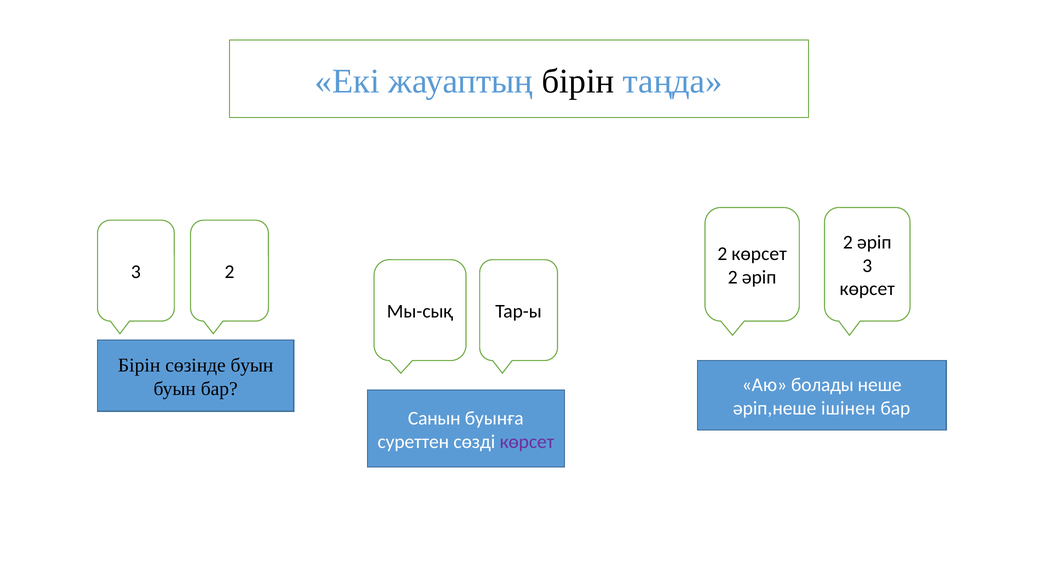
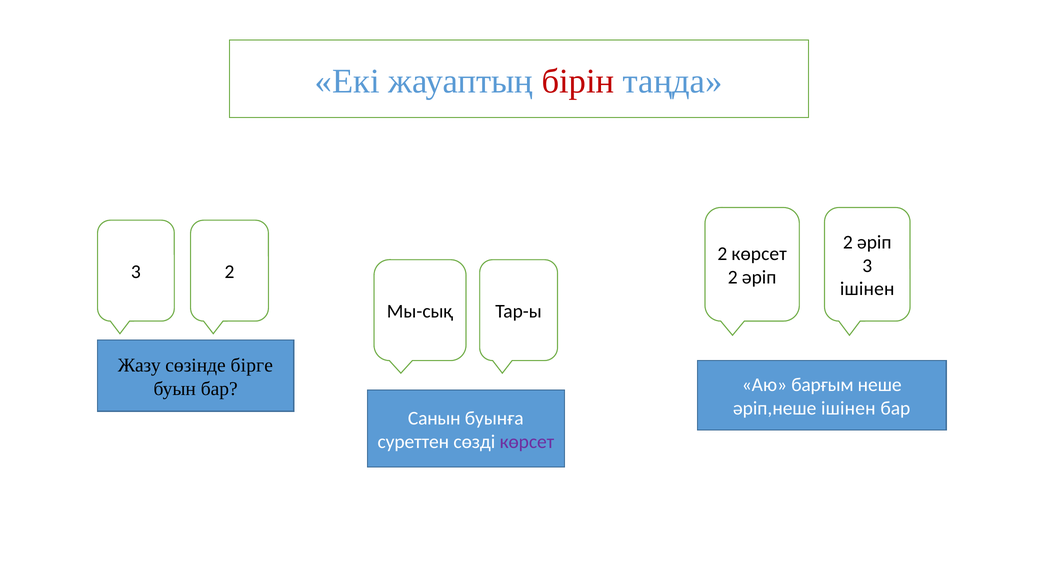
бірін at (578, 81) colour: black -> red
көрсет at (867, 289): көрсет -> ішінен
Бірін at (139, 365): Бірін -> Жазу
сөзінде буын: буын -> бірге
болады: болады -> барғым
